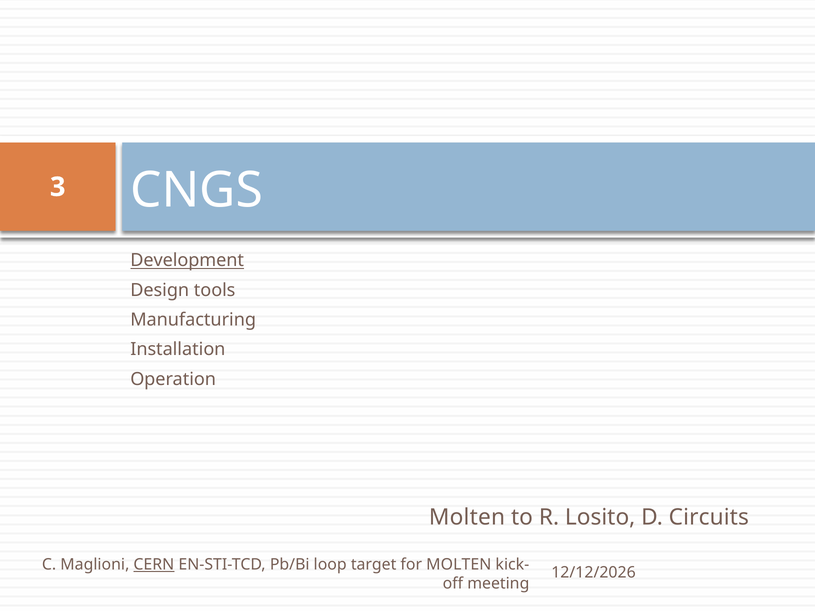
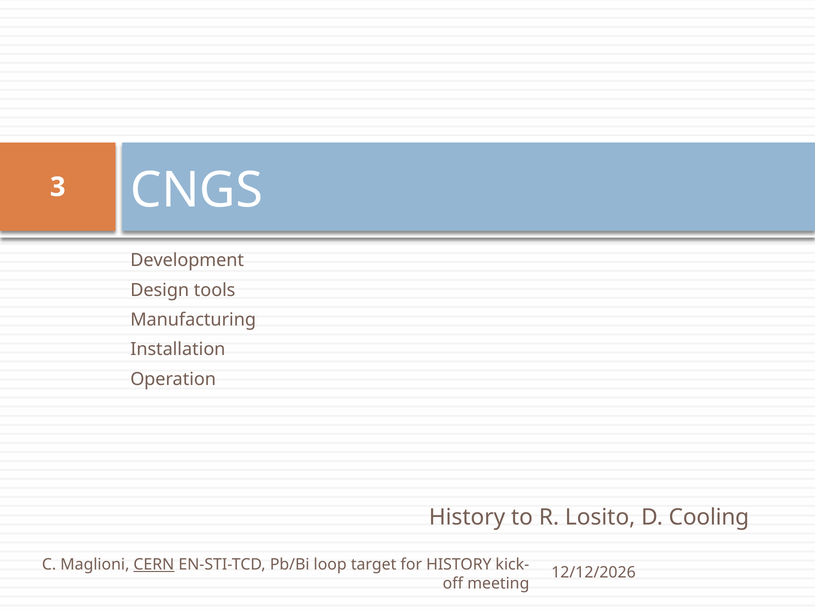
Development underline: present -> none
Molten at (467, 517): Molten -> History
Circuits: Circuits -> Cooling
for MOLTEN: MOLTEN -> HISTORY
